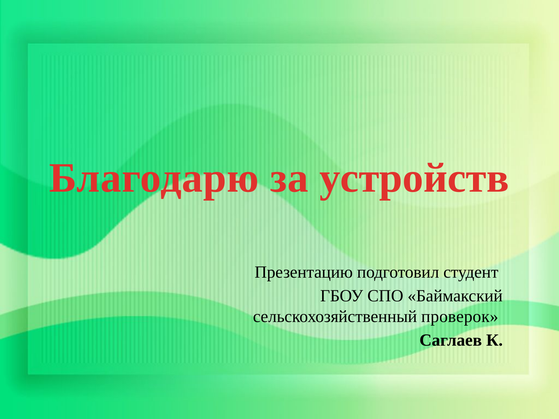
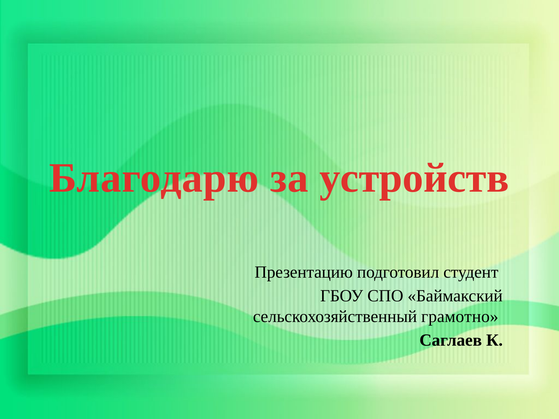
проверок: проверок -> грамотно
